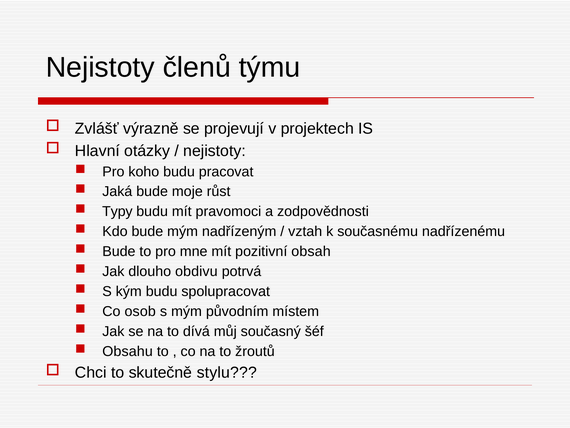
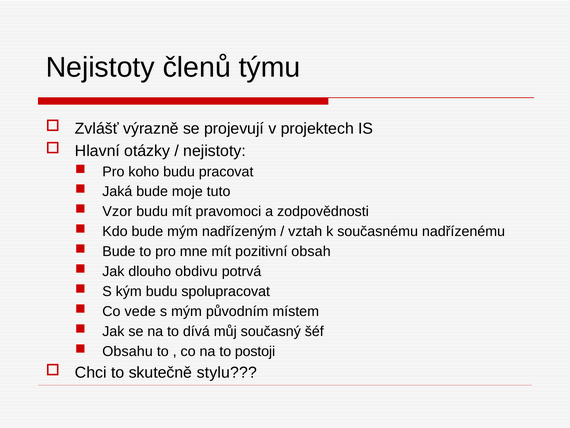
růst: růst -> tuto
Typy: Typy -> Vzor
osob: osob -> vede
žroutů: žroutů -> postoji
